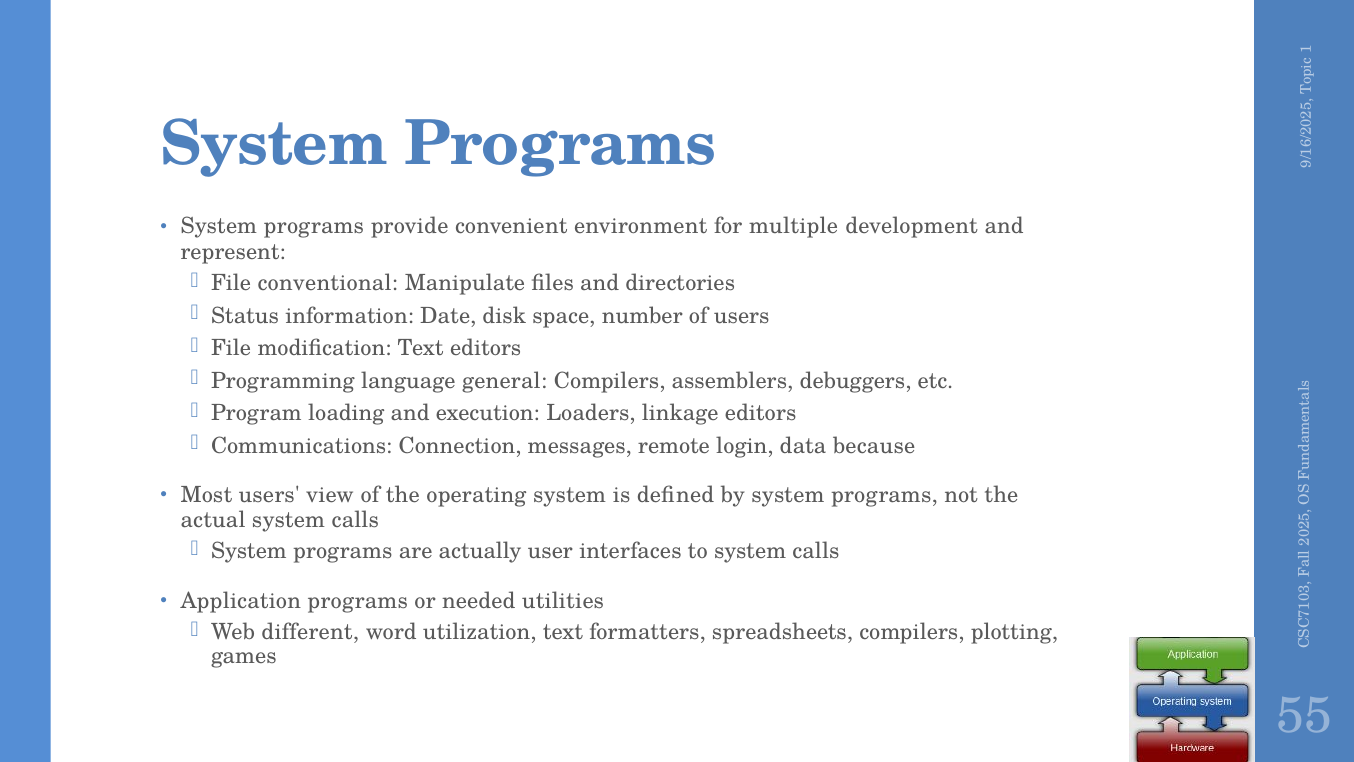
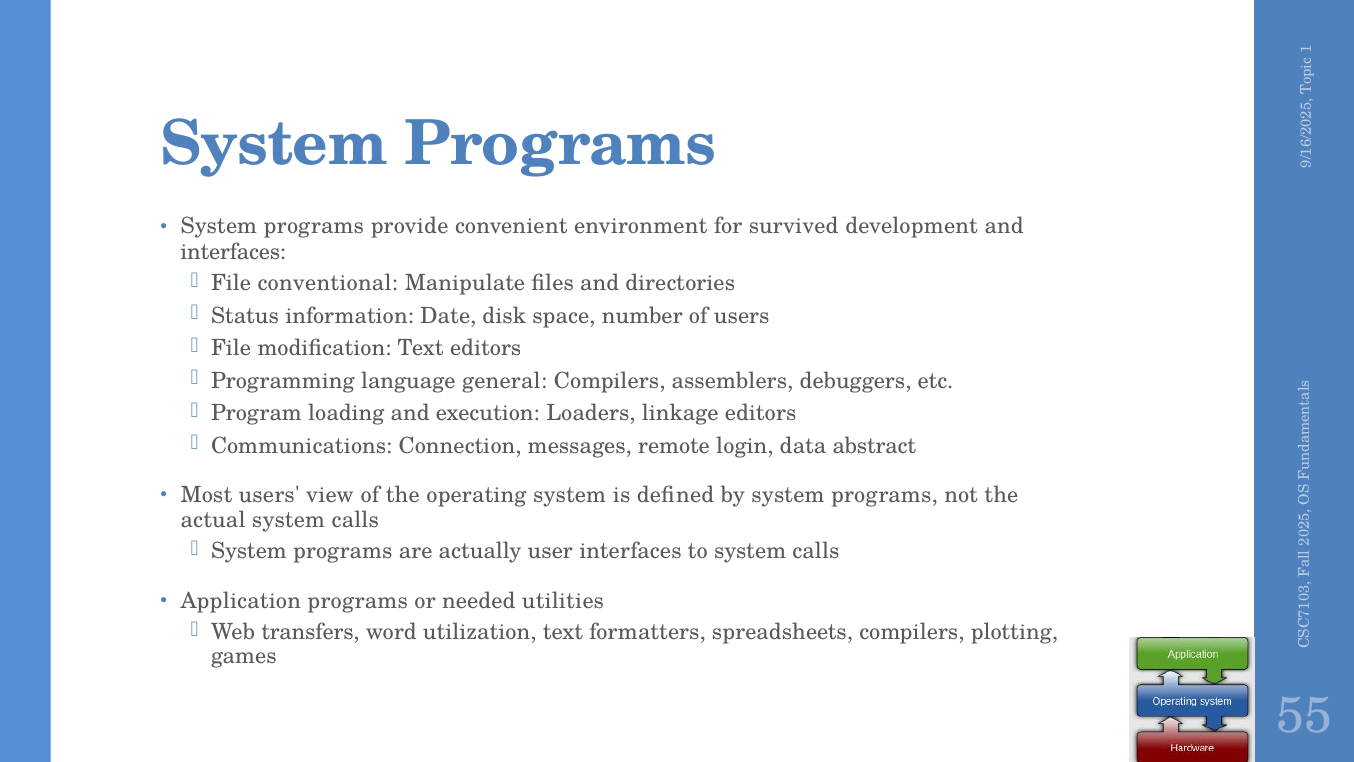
multiple: multiple -> survived
represent at (233, 252): represent -> interfaces
because: because -> abstract
different: different -> transfers
